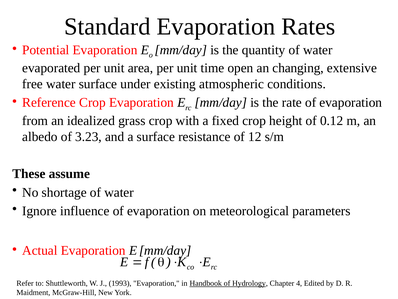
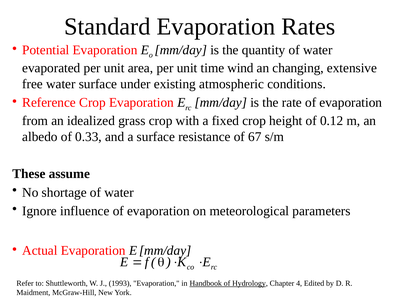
open: open -> wind
3.23: 3.23 -> 0.33
12: 12 -> 67
